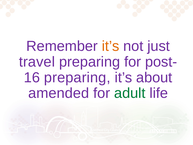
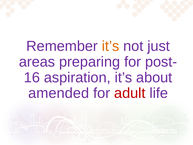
travel: travel -> areas
preparing at (77, 77): preparing -> aspiration
adult colour: green -> red
